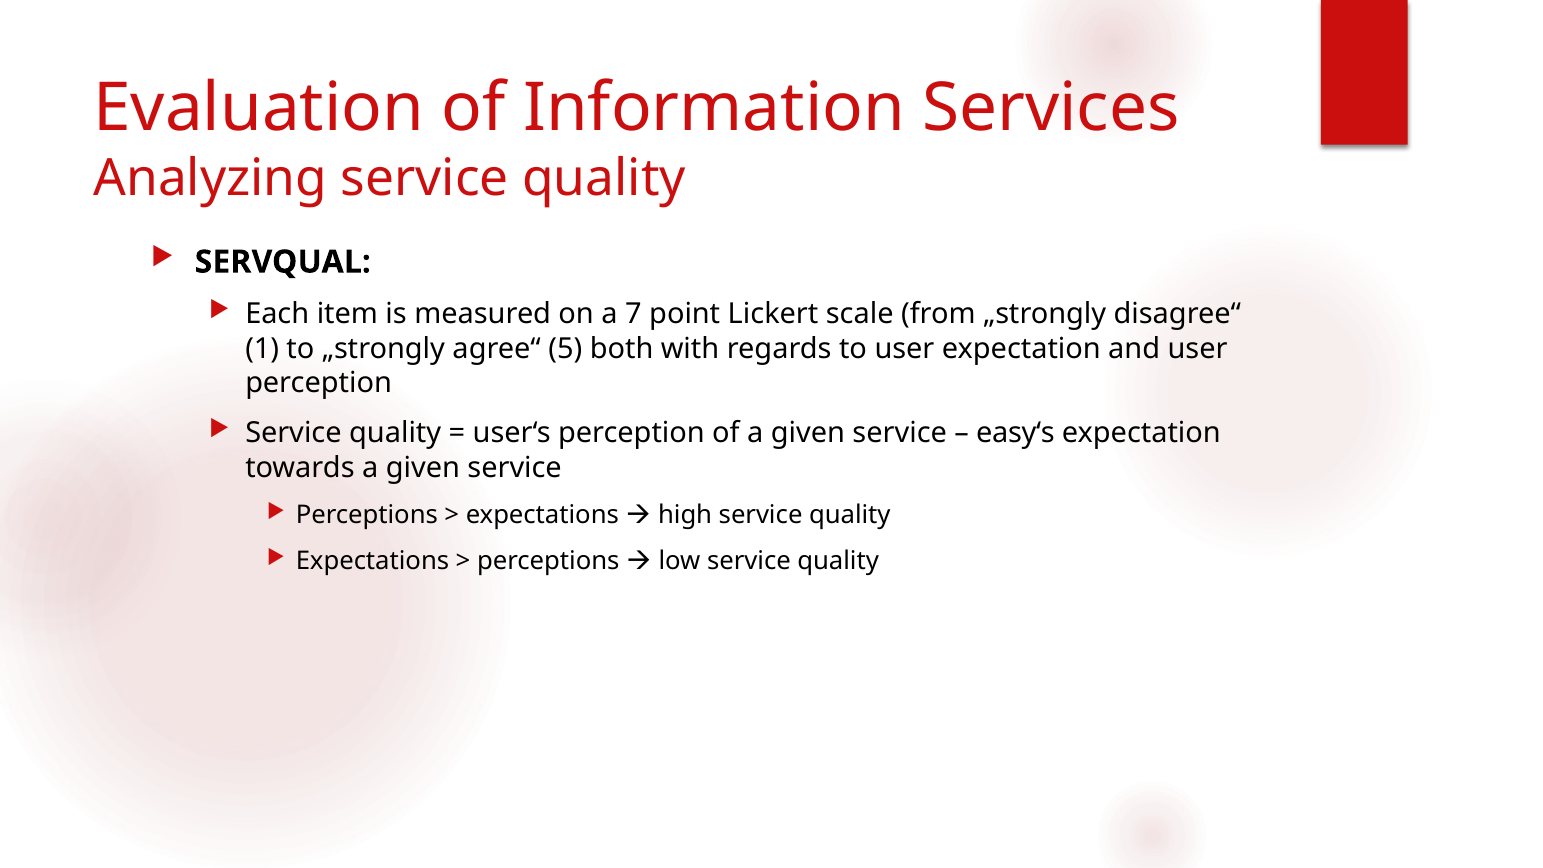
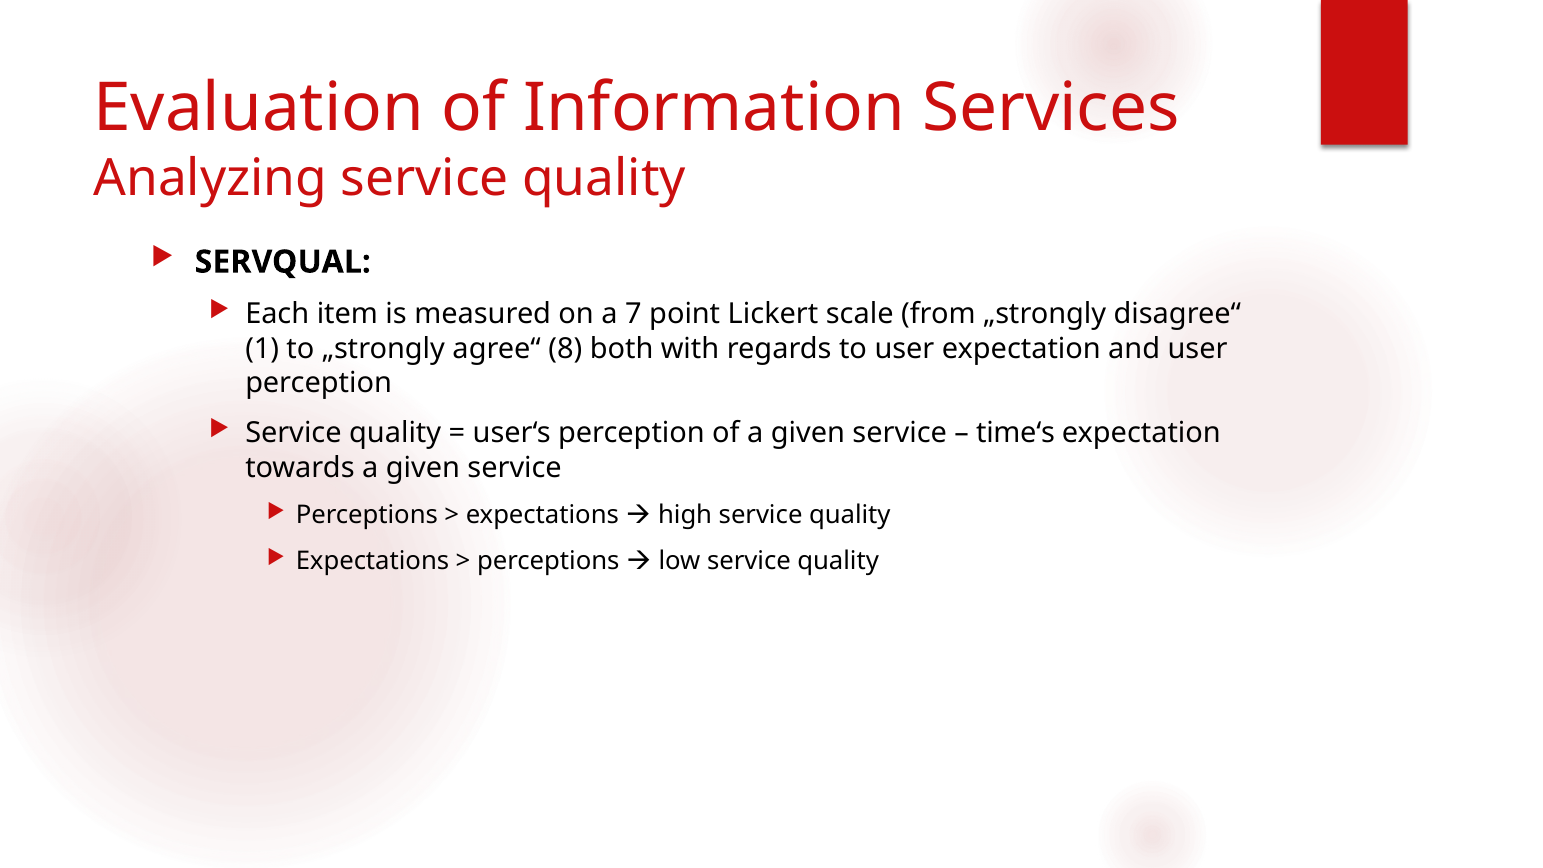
5: 5 -> 8
easy‘s: easy‘s -> time‘s
